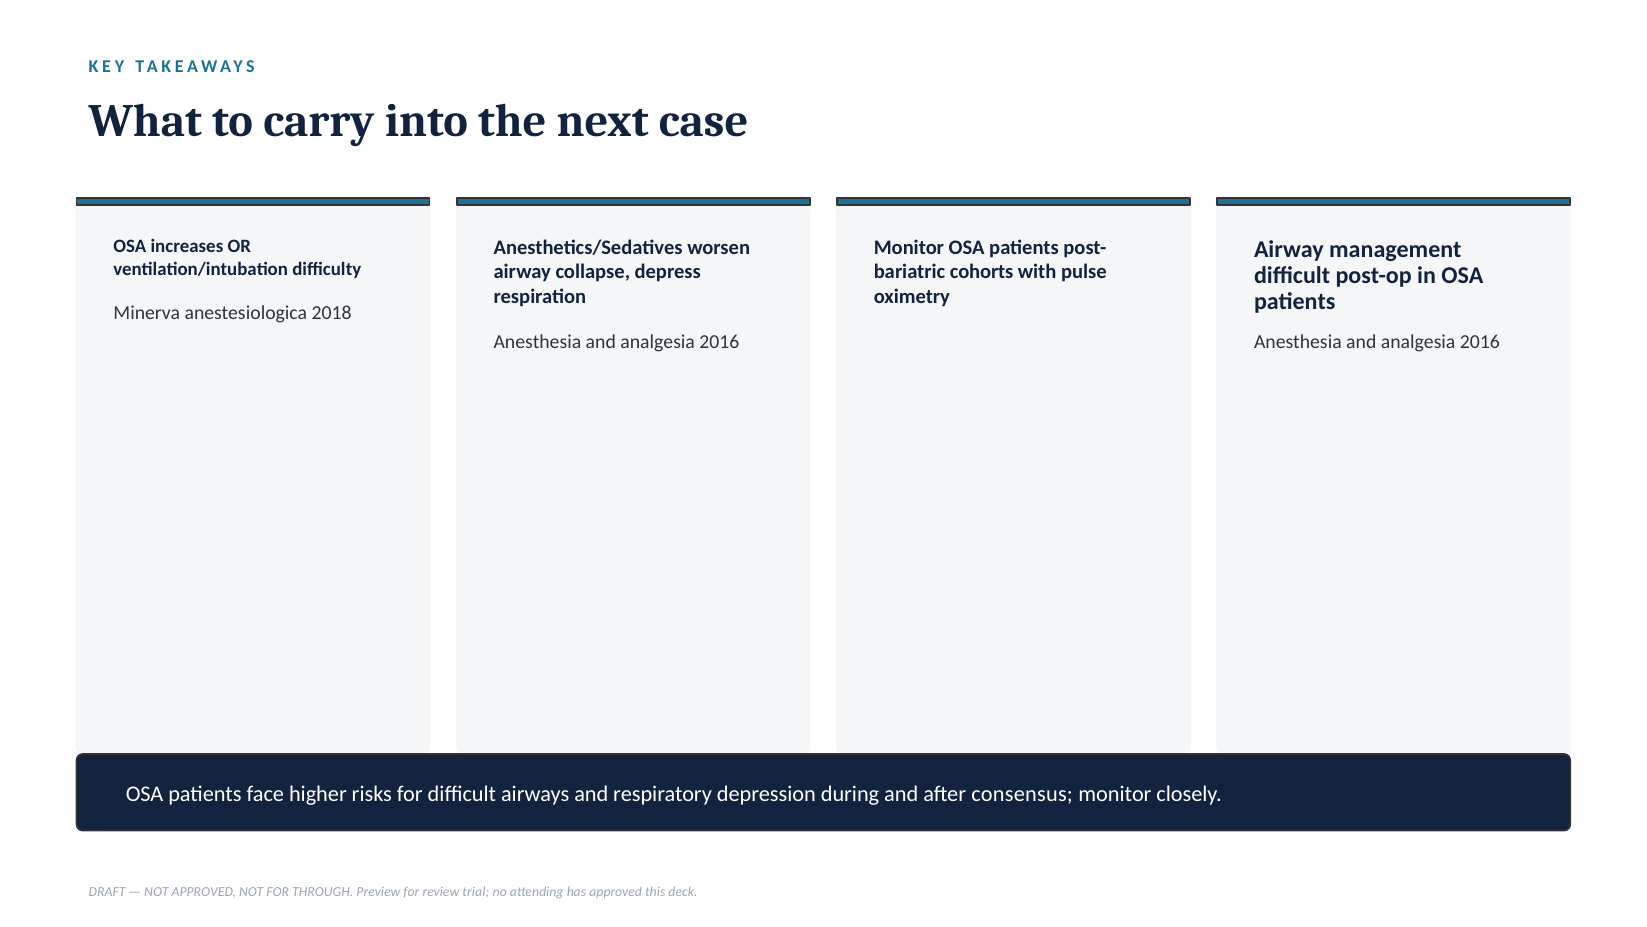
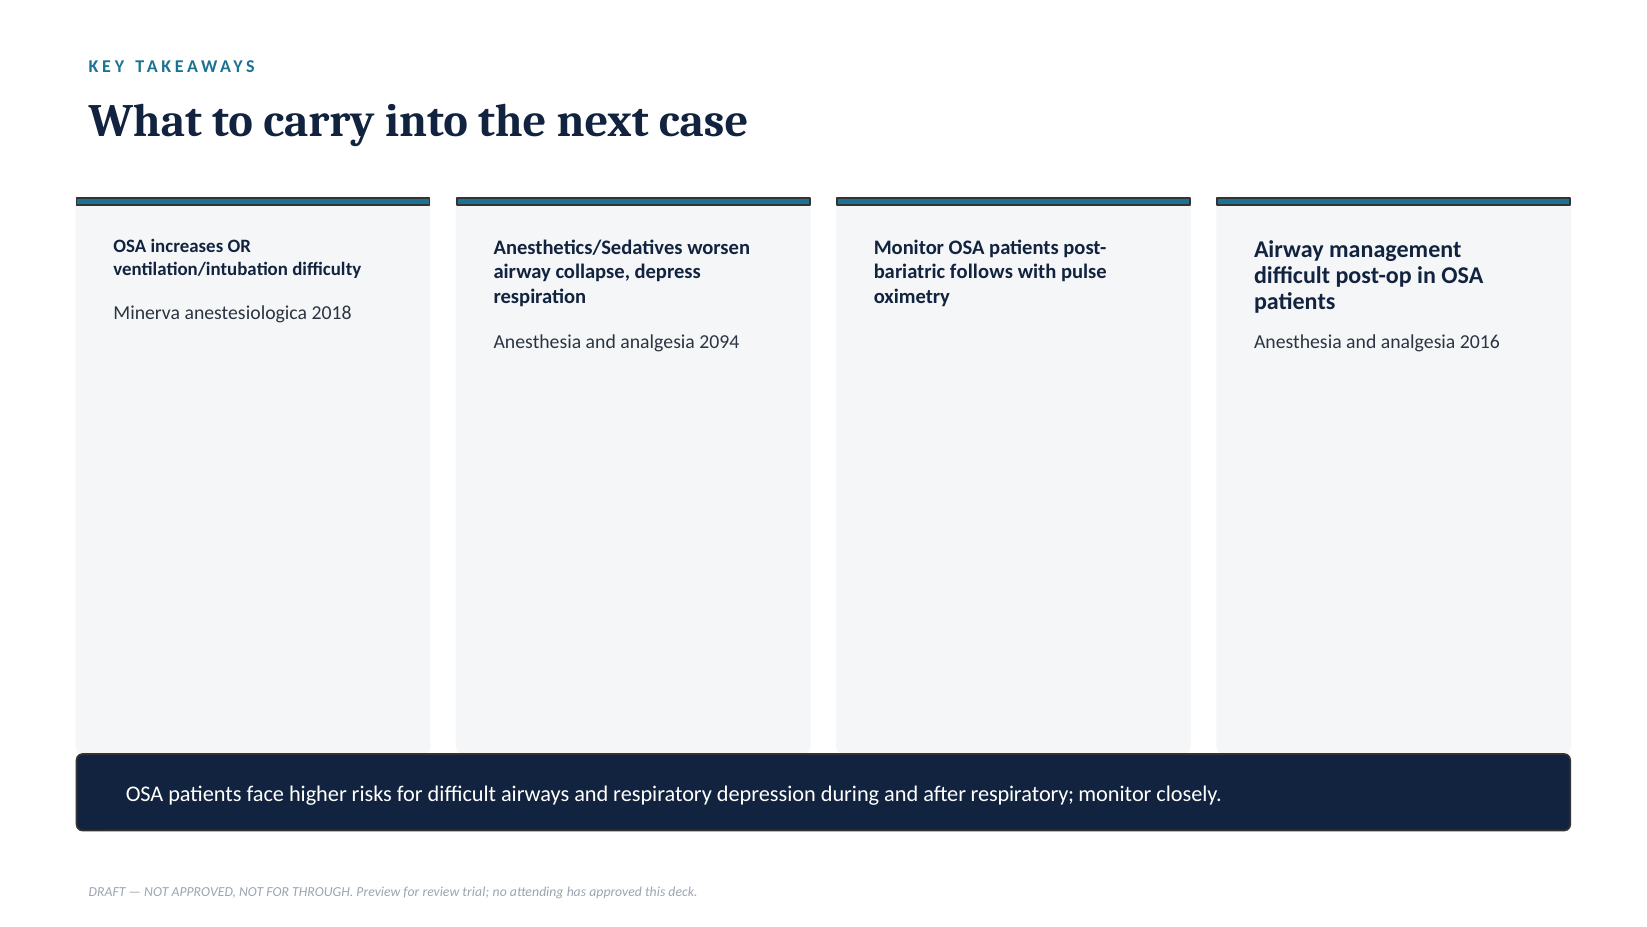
cohorts: cohorts -> follows
2016 at (719, 342): 2016 -> 2094
after consensus: consensus -> respiratory
